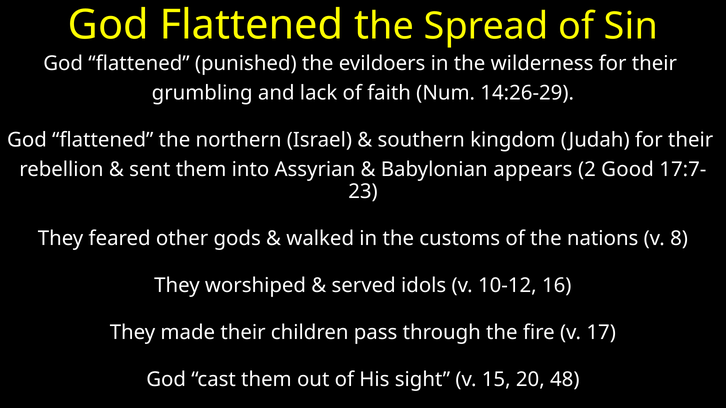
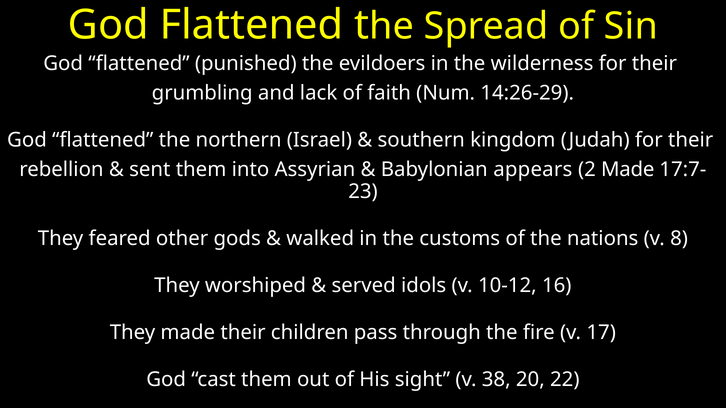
2 Good: Good -> Made
15: 15 -> 38
48: 48 -> 22
